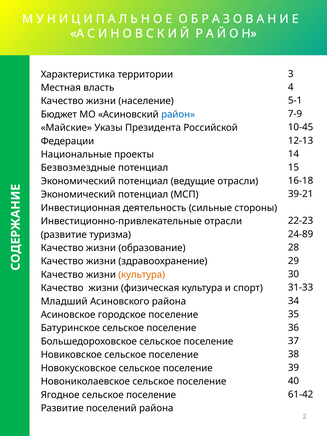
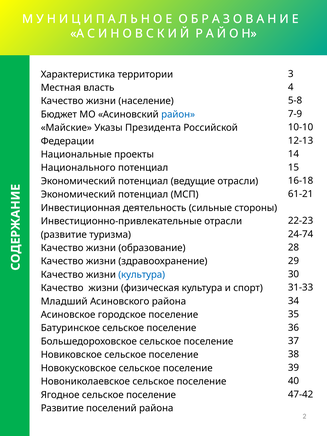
5-1: 5-1 -> 5-8
10-45: 10-45 -> 10-10
Безвозмездные: Безвозмездные -> Национального
39-21: 39-21 -> 61-21
24-89: 24-89 -> 24-74
культура at (142, 275) colour: orange -> blue
61-42: 61-42 -> 47-42
